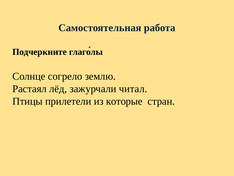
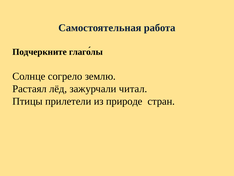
которые: которые -> природе
